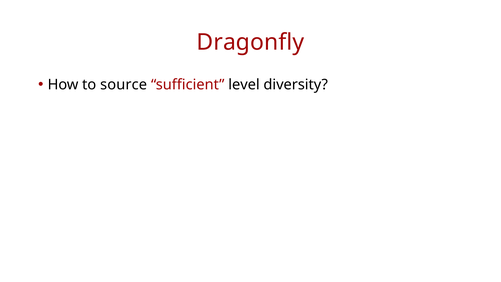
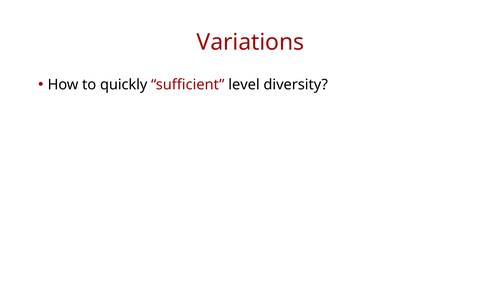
Dragonfly: Dragonfly -> Variations
source: source -> quickly
